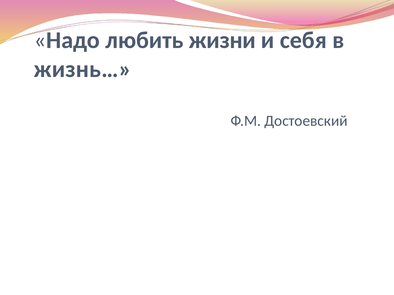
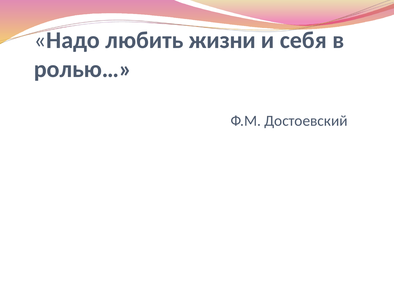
жизнь…: жизнь… -> ролью…
